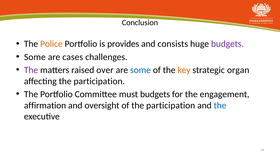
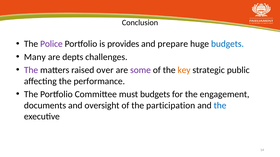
Police colour: orange -> purple
consists: consists -> prepare
budgets at (227, 44) colour: purple -> blue
Some at (35, 57): Some -> Many
cases: cases -> depts
some at (140, 70) colour: blue -> purple
organ: organ -> public
affecting the participation: participation -> performance
affirmation: affirmation -> documents
